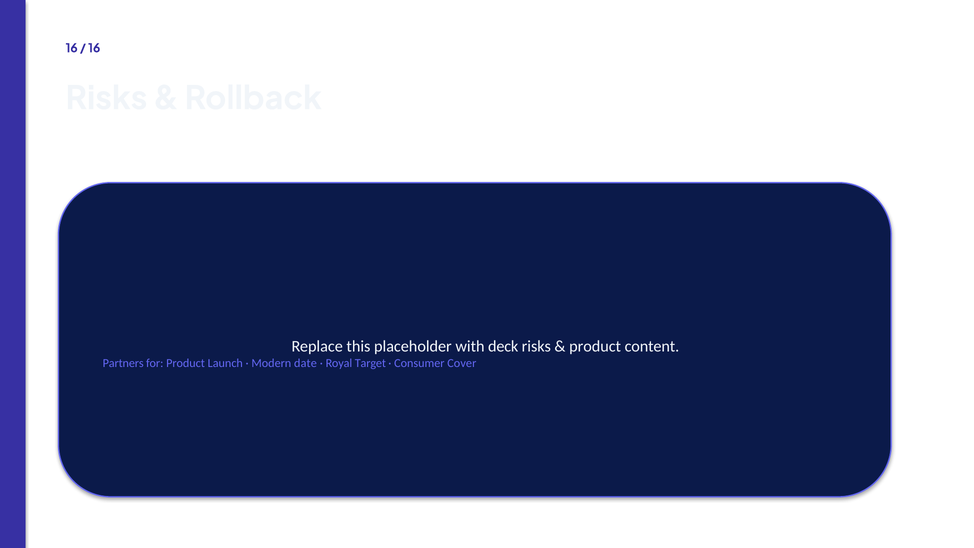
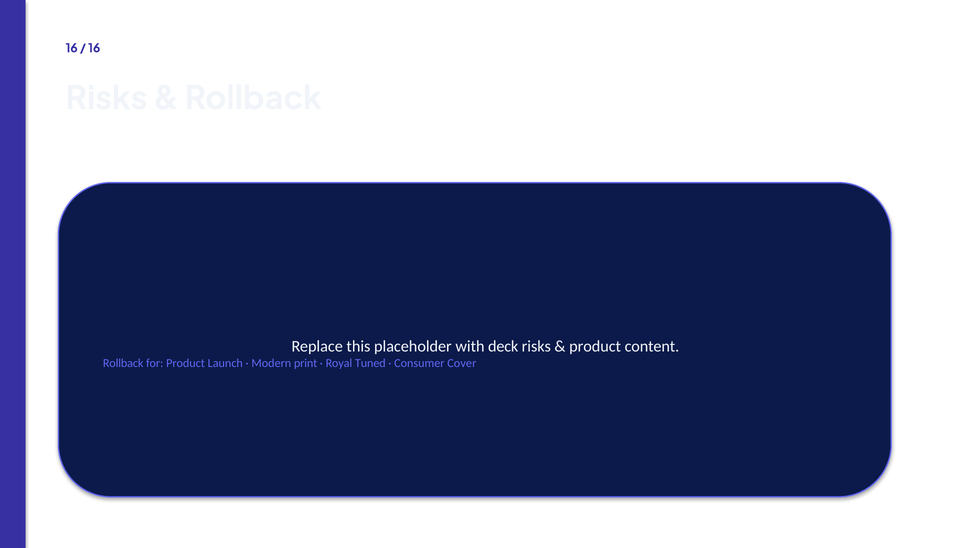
Partners at (123, 363): Partners -> Rollback
date: date -> print
Target: Target -> Tuned
